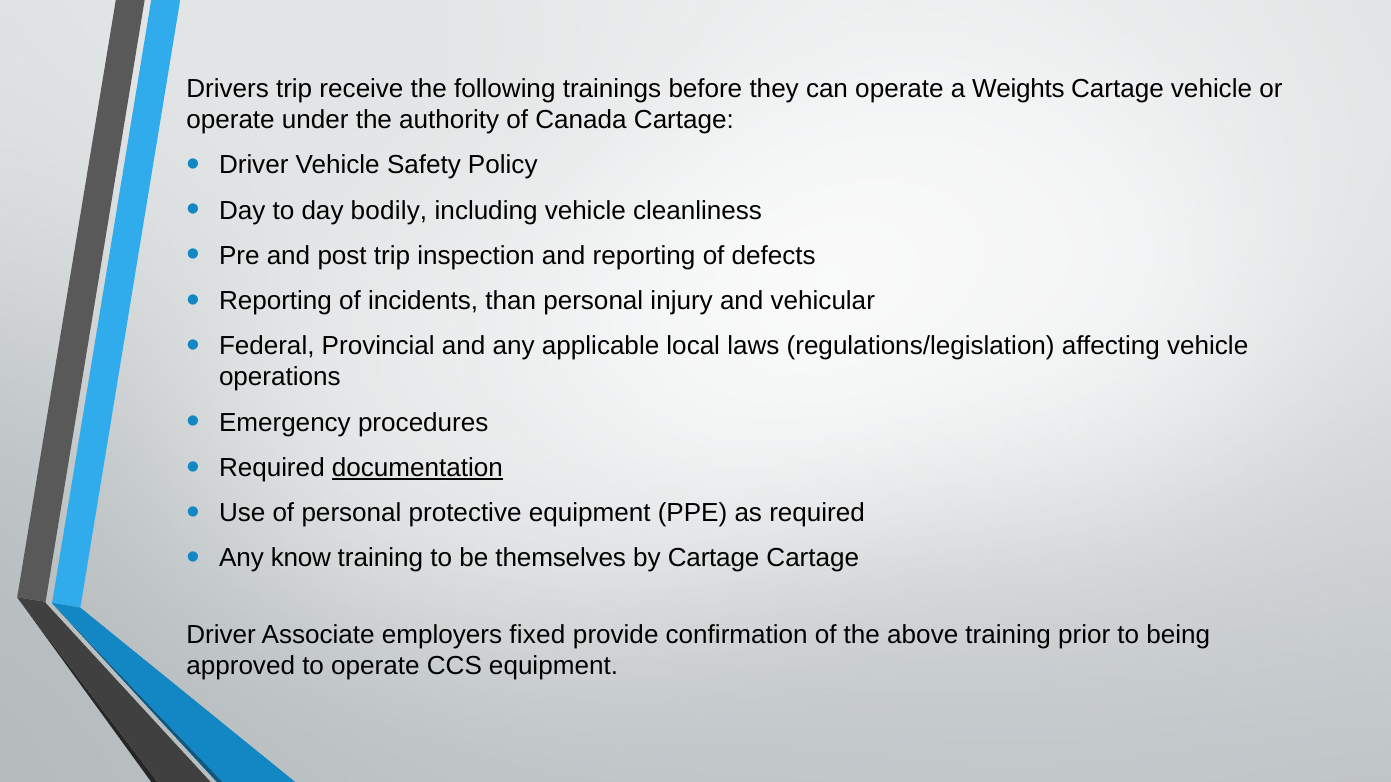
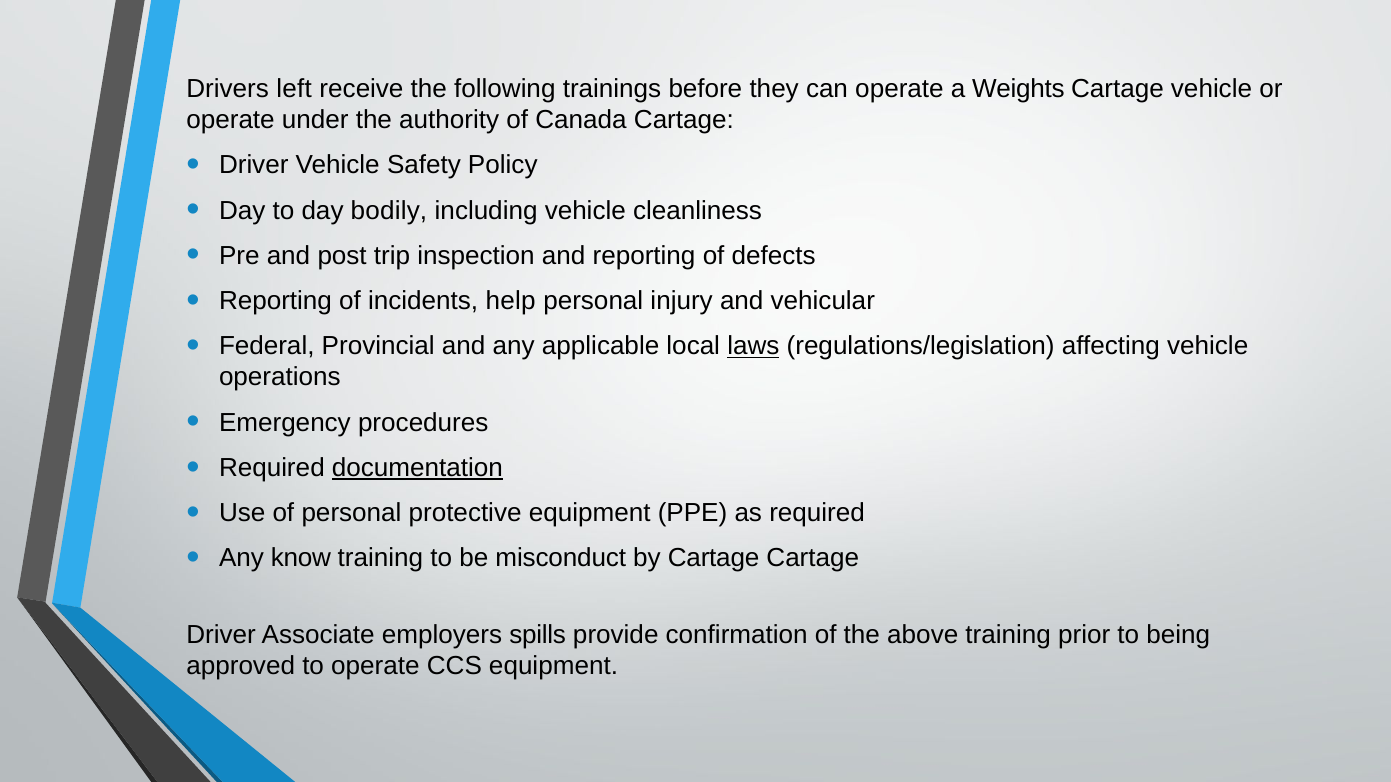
Drivers trip: trip -> left
than: than -> help
laws underline: none -> present
themselves: themselves -> misconduct
fixed: fixed -> spills
